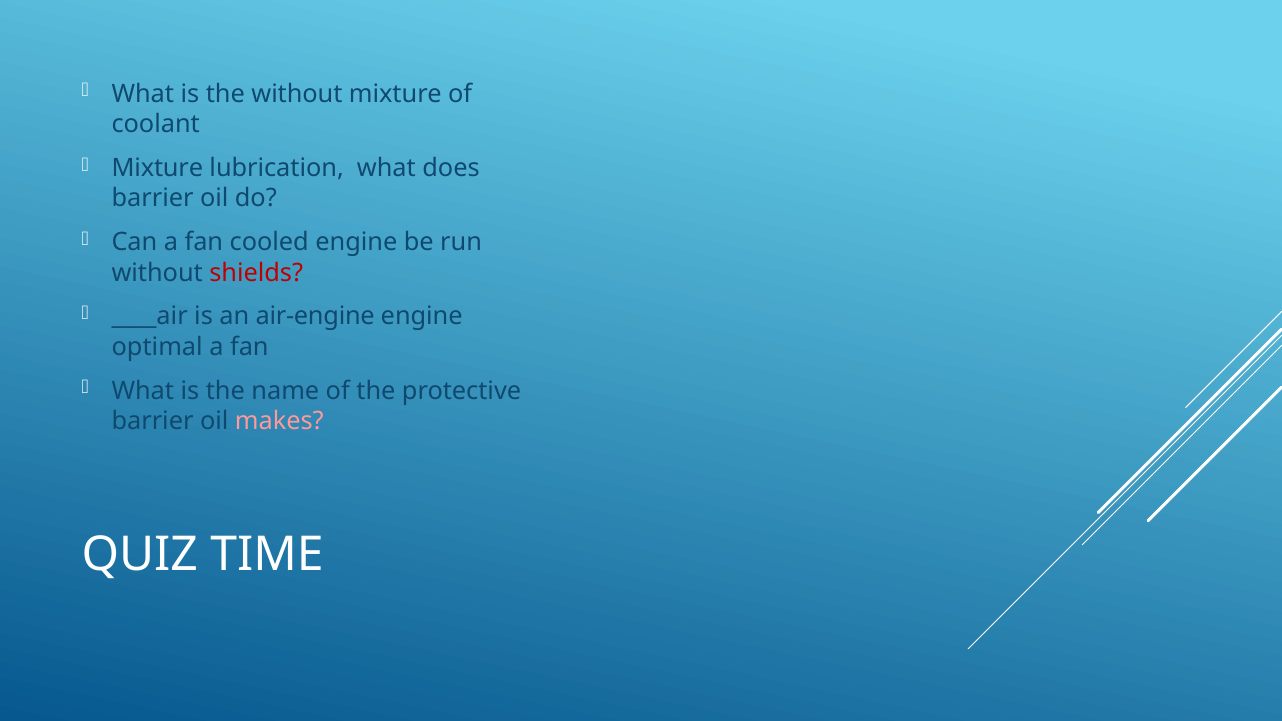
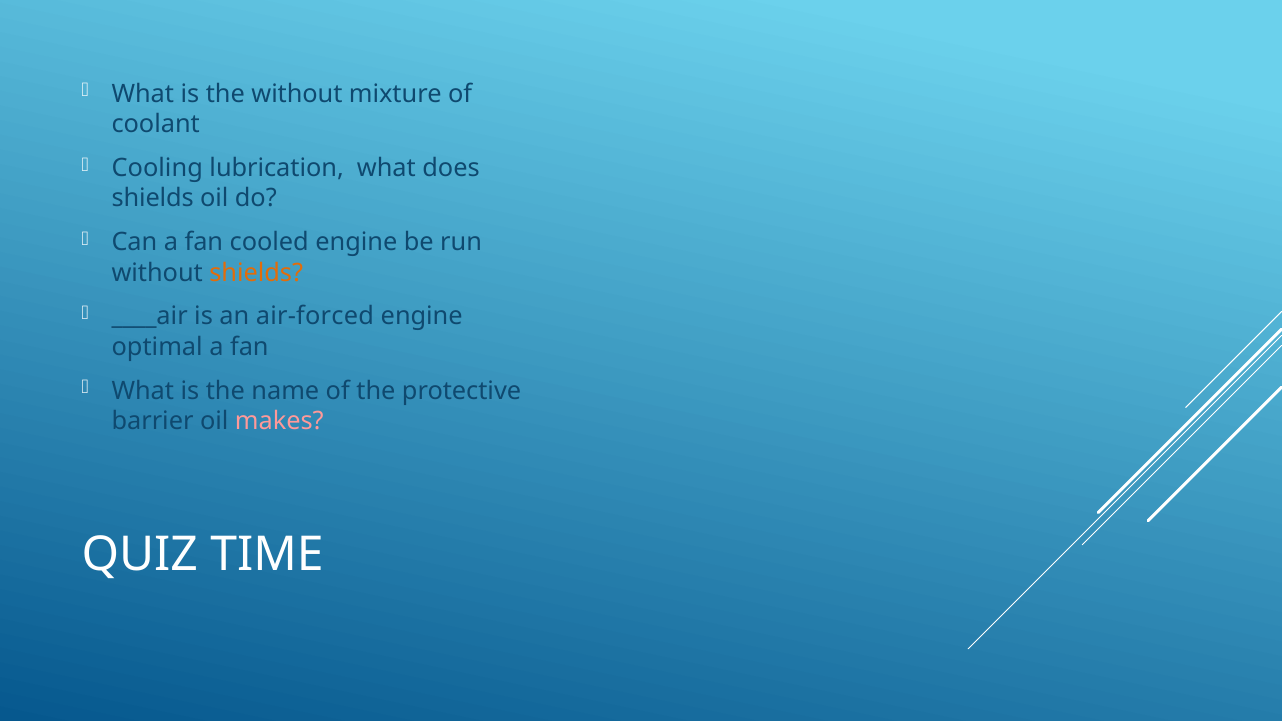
Mixture at (157, 168): Mixture -> Cooling
barrier at (153, 199): barrier -> shields
shields at (256, 273) colour: red -> orange
air-engine: air-engine -> air-forced
